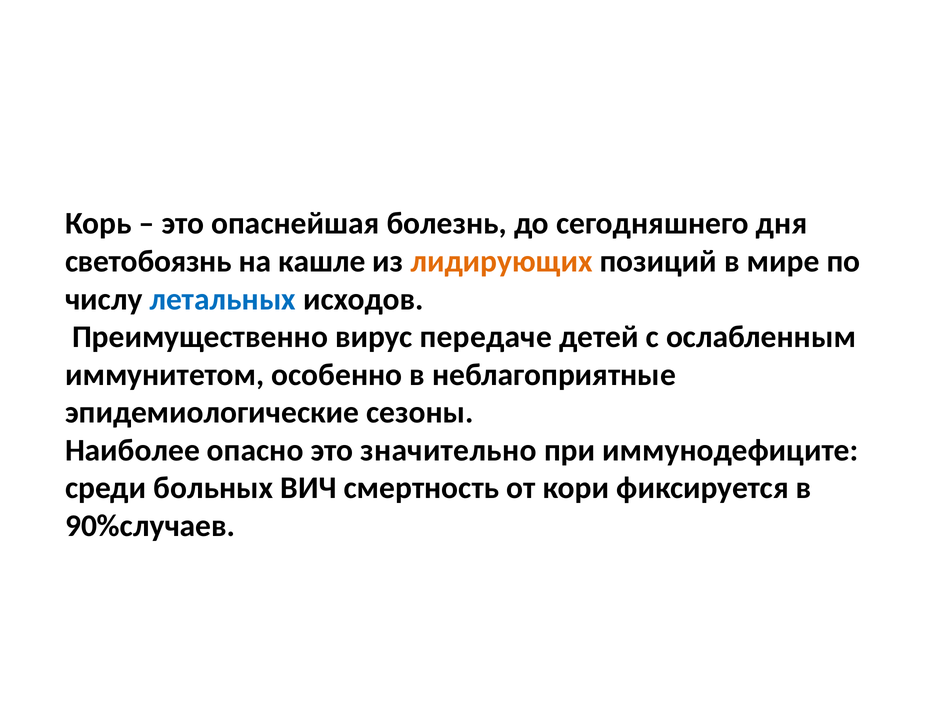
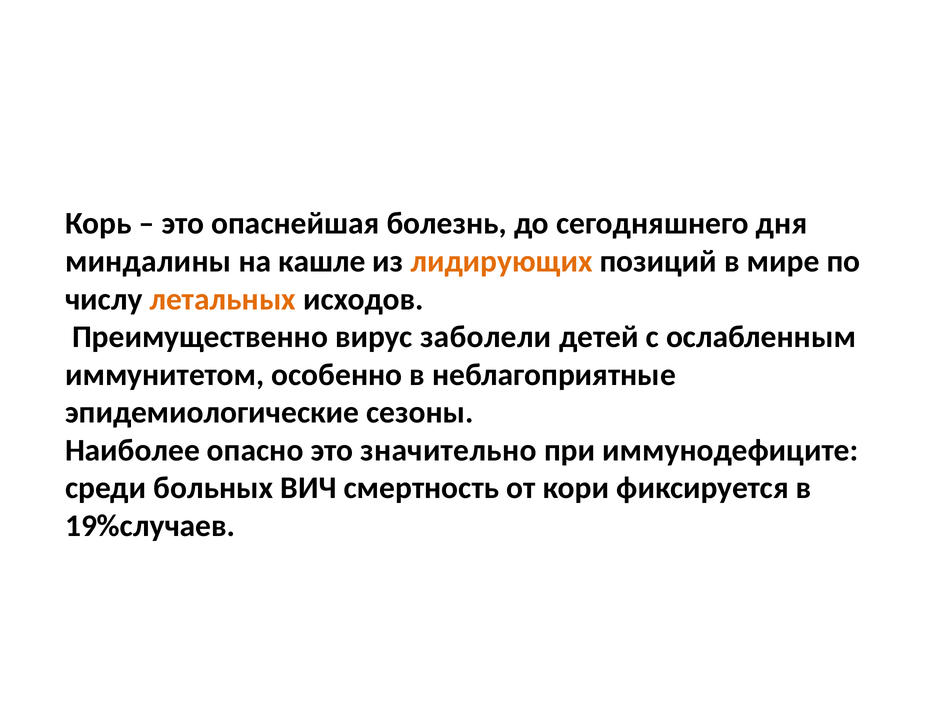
светобоязнь: светобоязнь -> миндалины
летальных colour: blue -> orange
передаче: передаче -> заболели
90%случаев: 90%случаев -> 19%случаев
